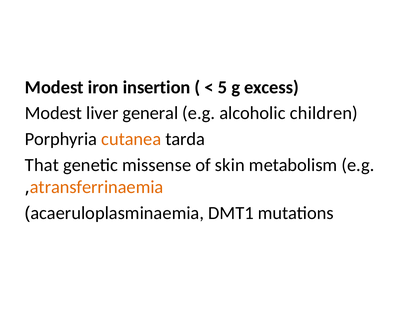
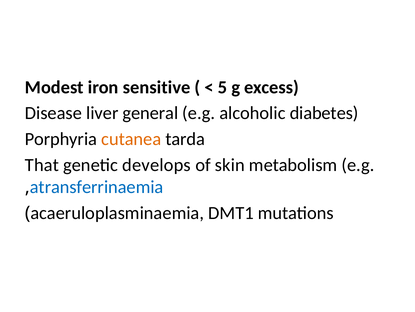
insertion: insertion -> sensitive
Modest at (53, 113): Modest -> Disease
children: children -> diabetes
missense: missense -> develops
atransferrinaemia colour: orange -> blue
